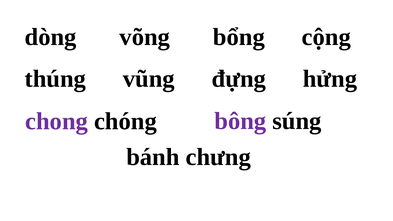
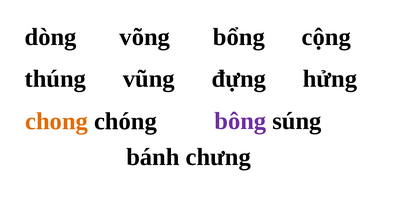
chong colour: purple -> orange
